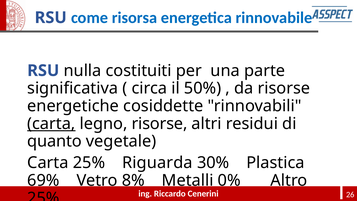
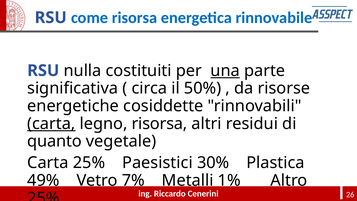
una underline: none -> present
legno risorse: risorse -> risorsa
Riguarda: Riguarda -> Paesistici
69%: 69% -> 49%
8%: 8% -> 7%
0%: 0% -> 1%
